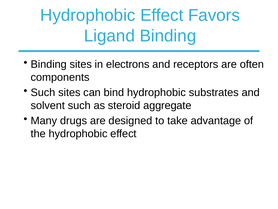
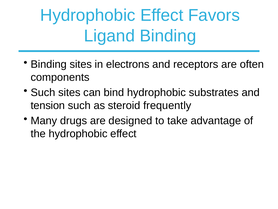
solvent: solvent -> tension
aggregate: aggregate -> frequently
